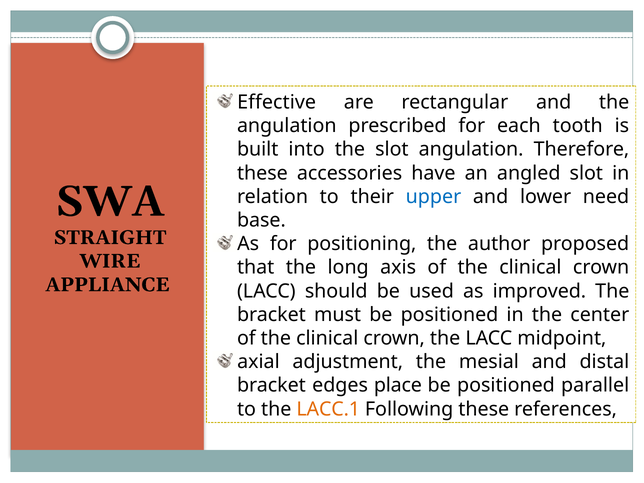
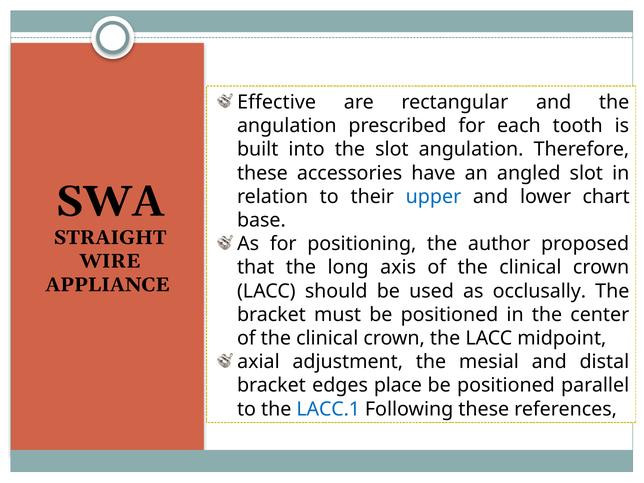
need: need -> chart
improved: improved -> occlusally
LACC.1 colour: orange -> blue
